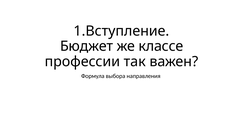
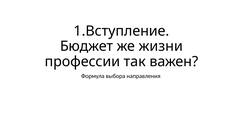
классе: классе -> жизни
